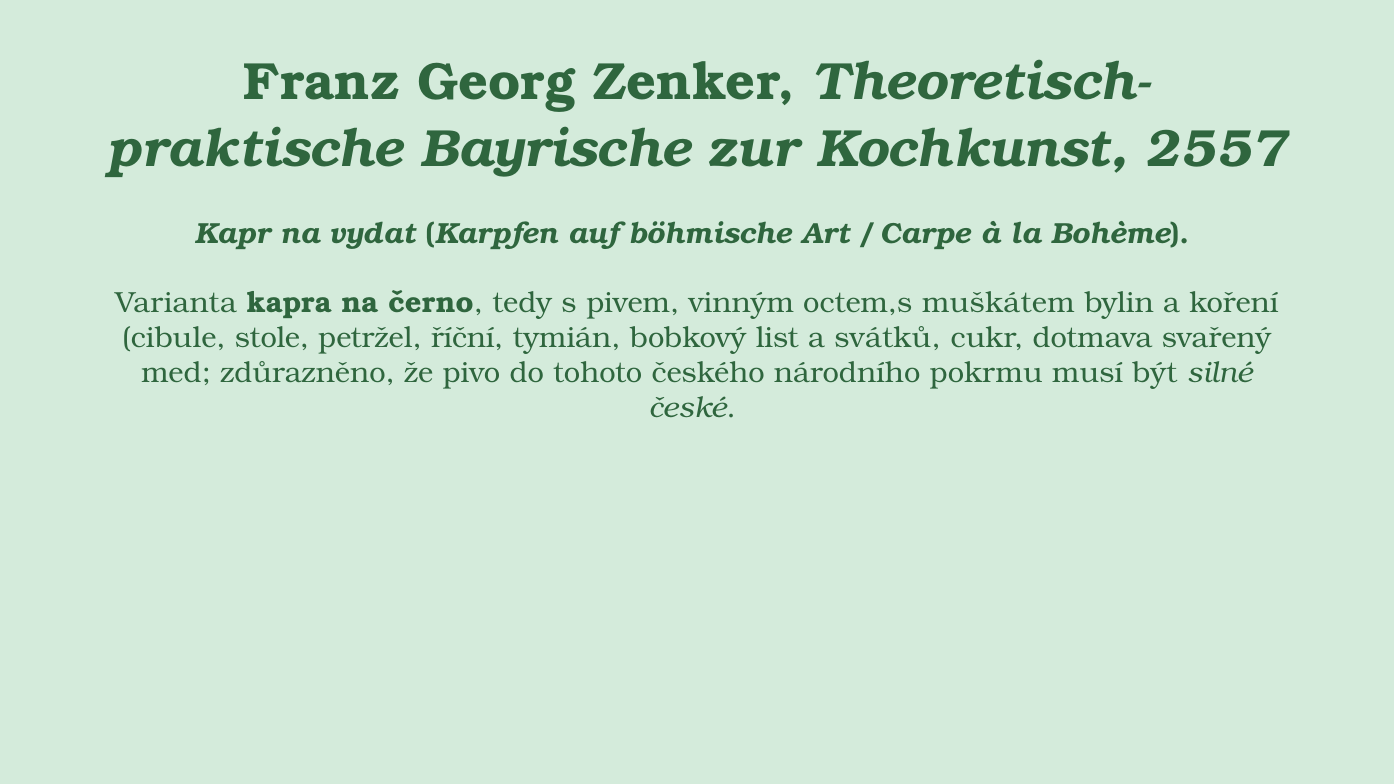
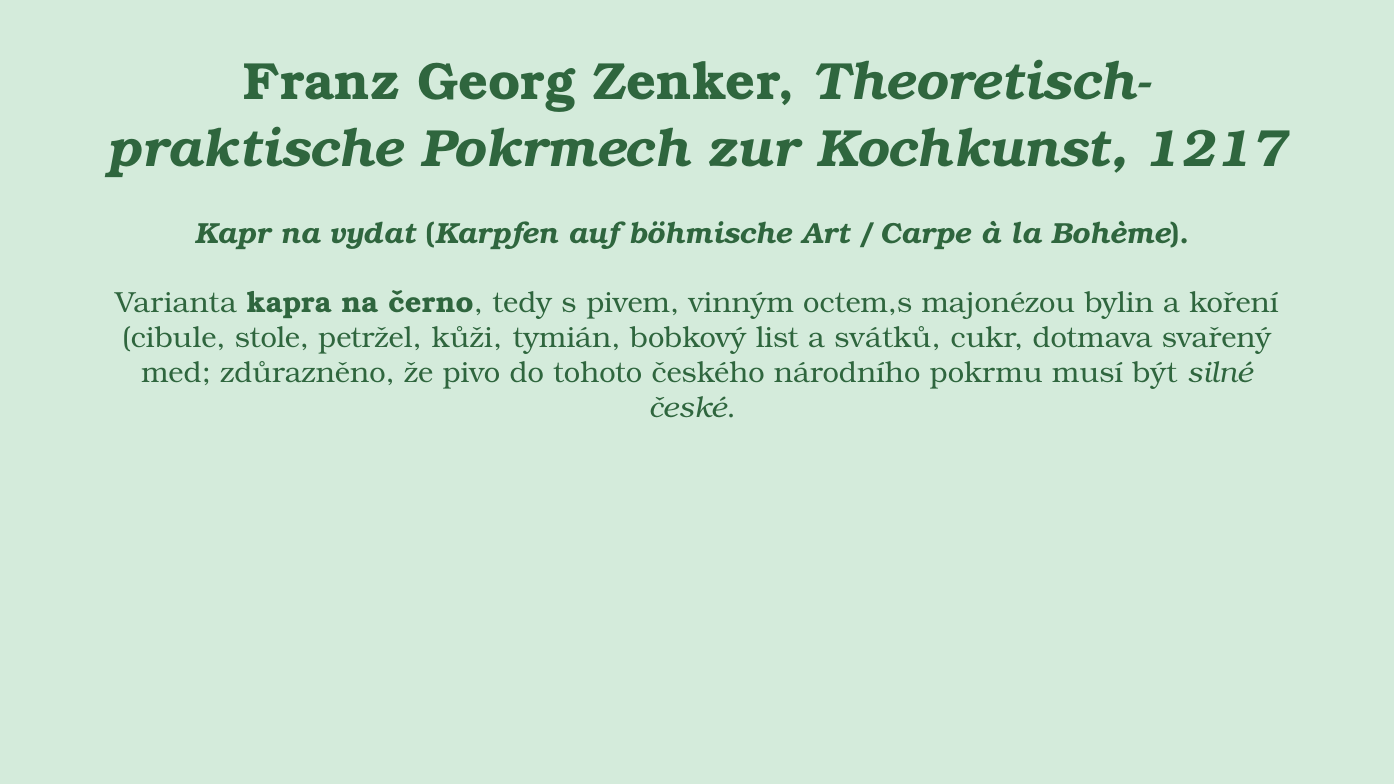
Bayrische: Bayrische -> Pokrmech
2557: 2557 -> 1217
muškátem: muškátem -> majonézou
říční: říční -> kůži
